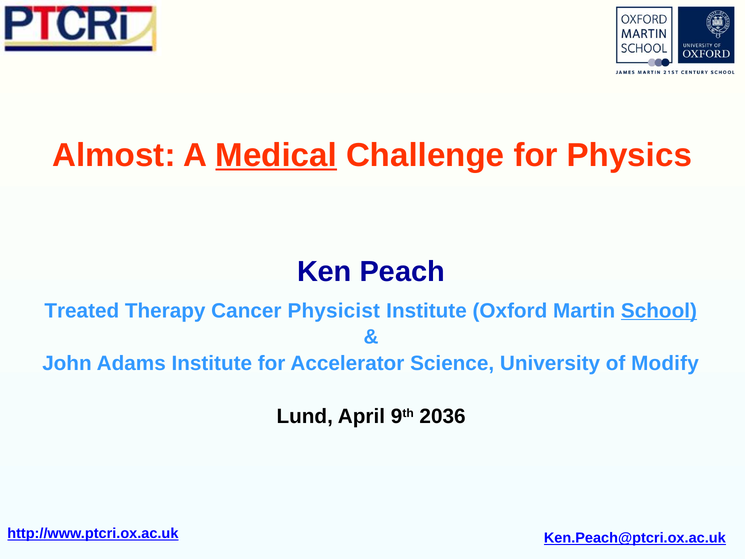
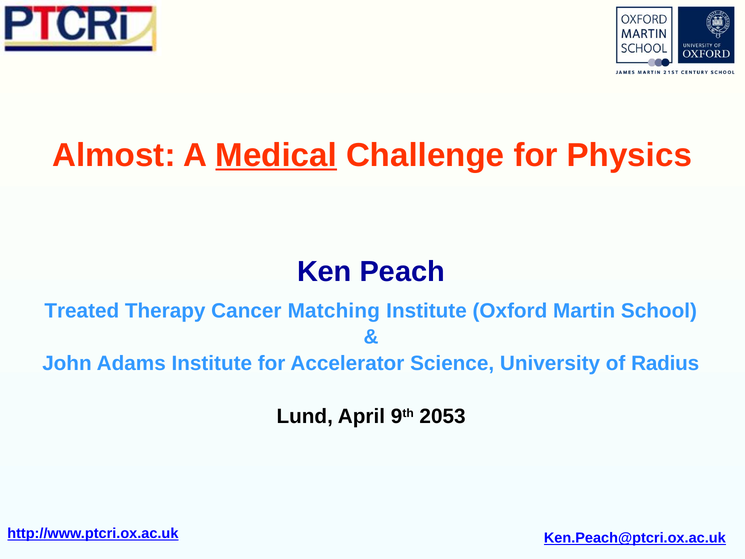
Physicist: Physicist -> Matching
School underline: present -> none
Modify: Modify -> Radius
2036: 2036 -> 2053
